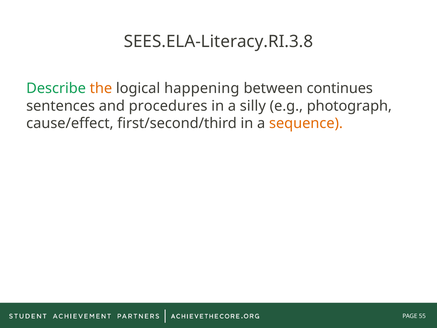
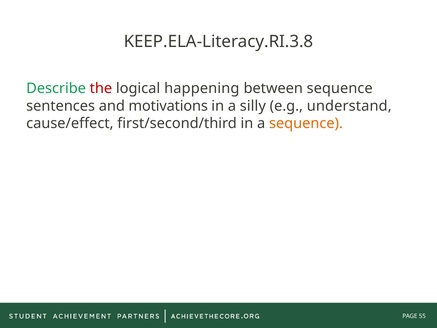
SEES.ELA-Literacy.RI.3.8: SEES.ELA-Literacy.RI.3.8 -> KEEP.ELA-Literacy.RI.3.8
the colour: orange -> red
between continues: continues -> sequence
procedures: procedures -> motivations
photograph: photograph -> understand
